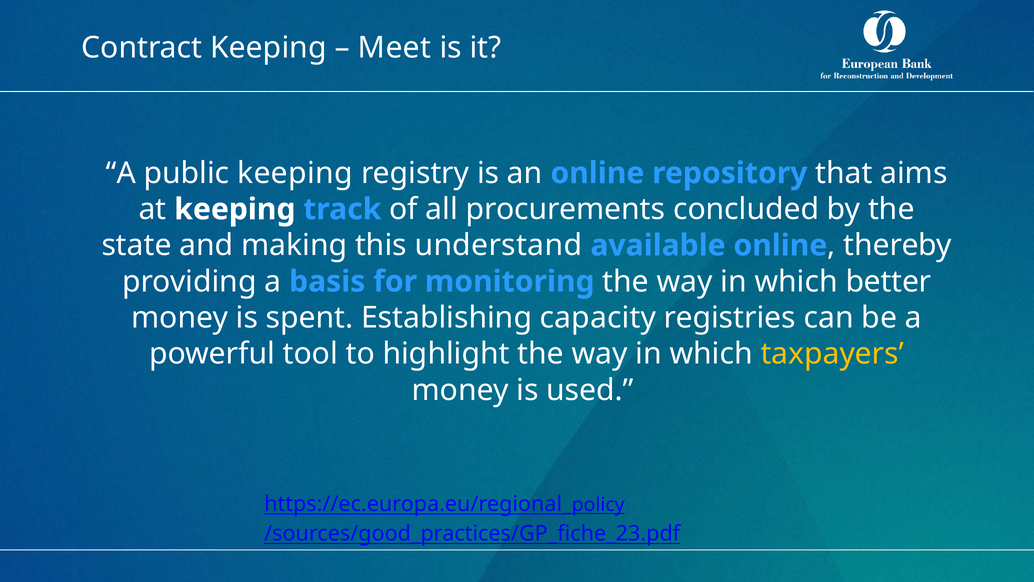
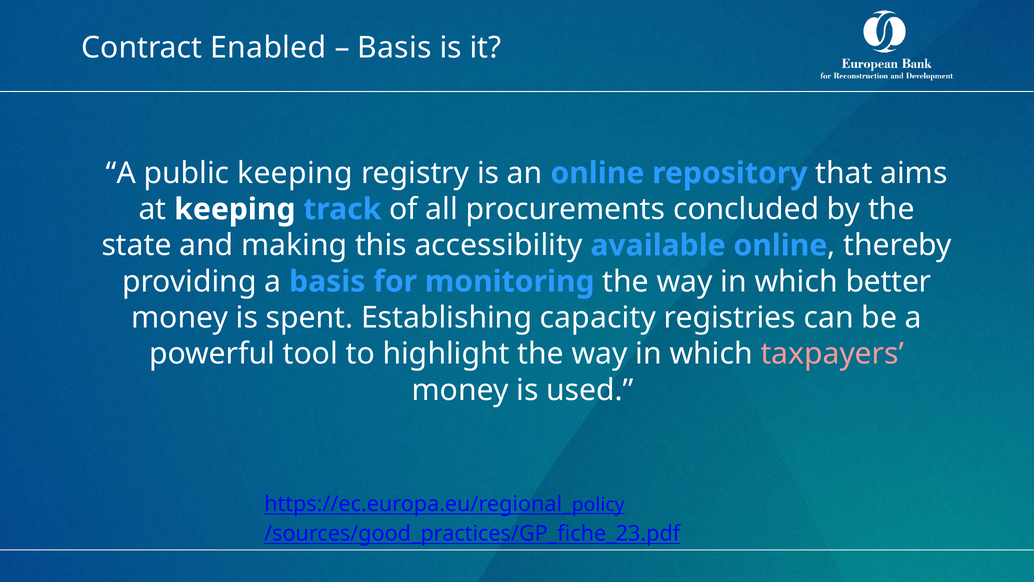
Contract Keeping: Keeping -> Enabled
Meet at (394, 48): Meet -> Basis
understand: understand -> accessibility
taxpayers colour: yellow -> pink
